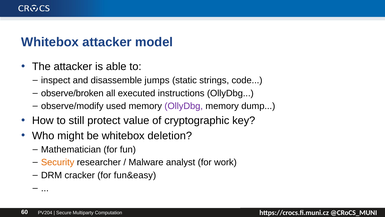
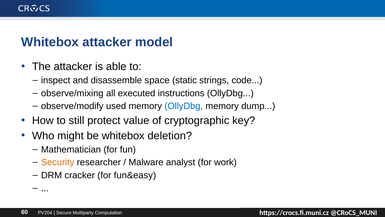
jumps: jumps -> space
observe/broken: observe/broken -> observe/mixing
OllyDbg at (184, 106) colour: purple -> blue
